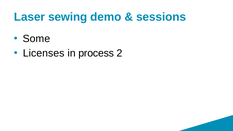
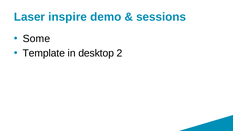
sewing: sewing -> inspire
Licenses: Licenses -> Template
process: process -> desktop
